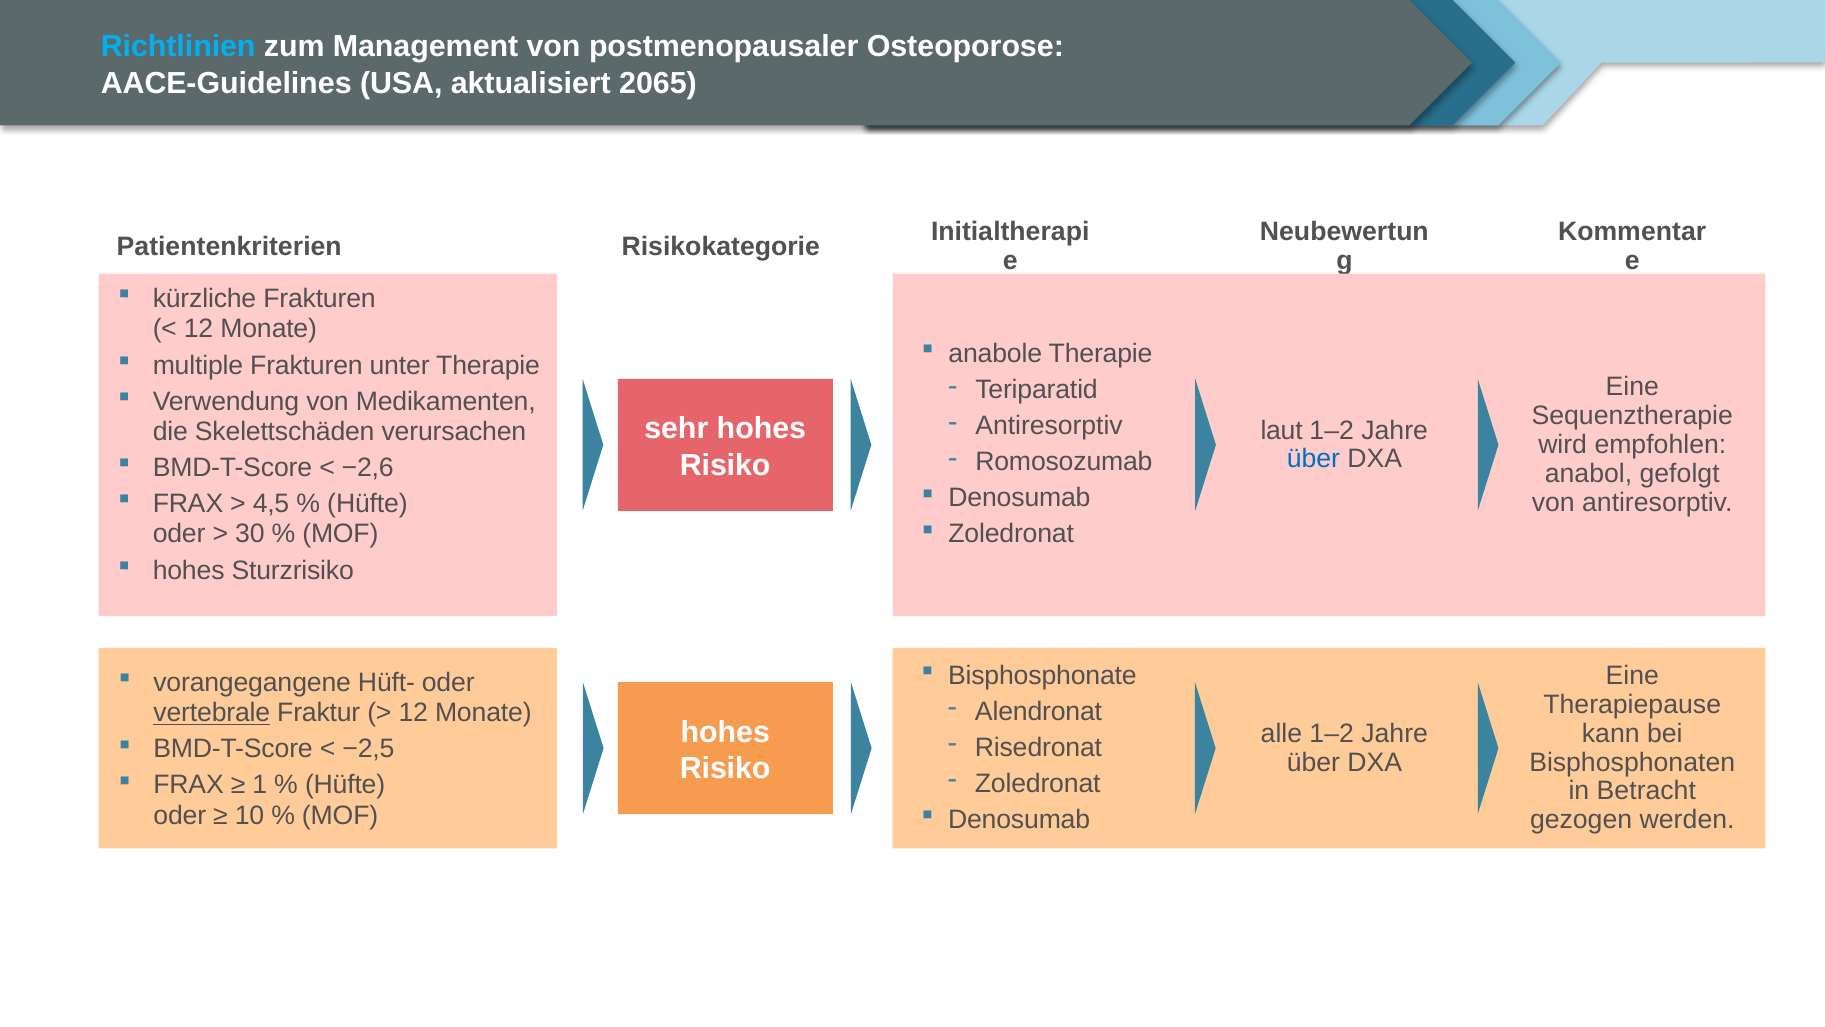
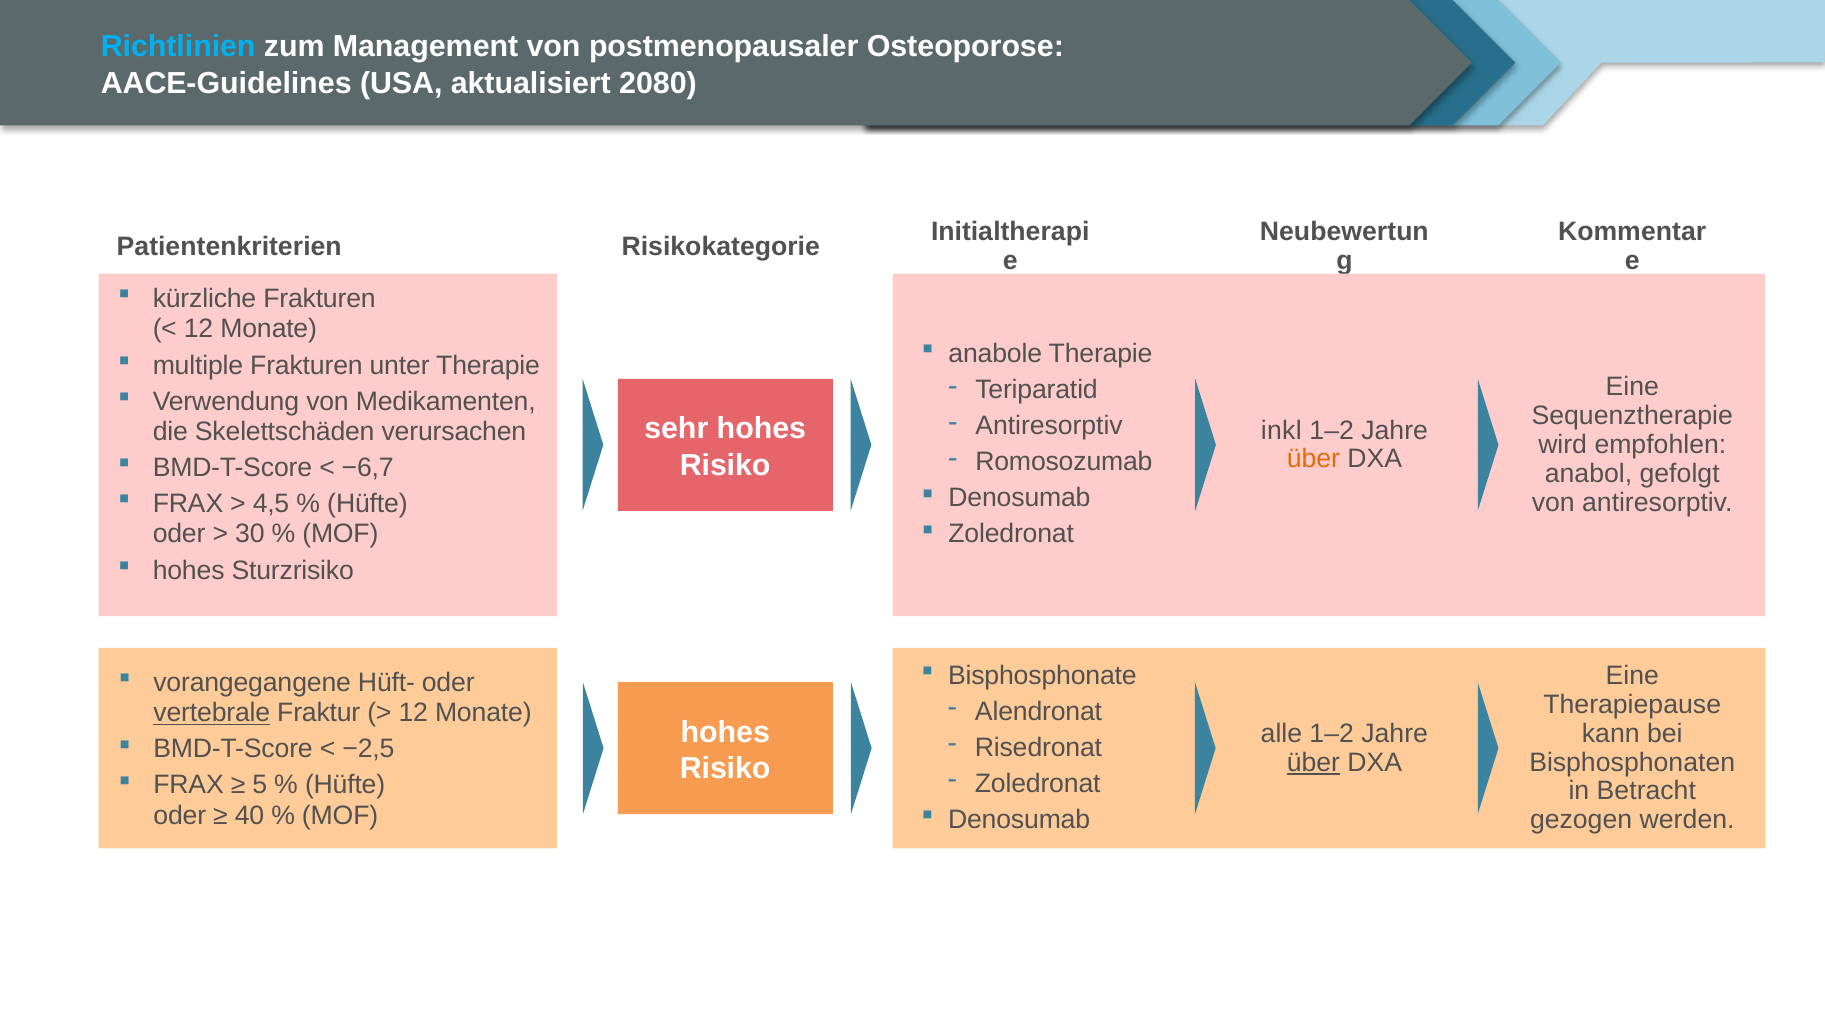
2065: 2065 -> 2080
laut: laut -> inkl
über at (1313, 459) colour: blue -> orange
−2,6: −2,6 -> −6,7
über at (1313, 762) underline: none -> present
1 at (260, 785): 1 -> 5
10: 10 -> 40
